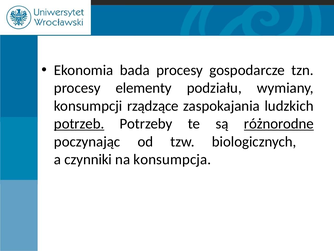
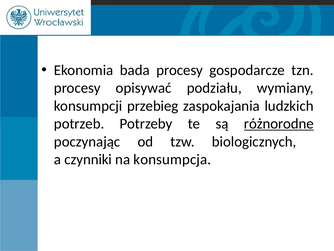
elementy: elementy -> opisywać
rządzące: rządzące -> przebieg
potrzeb underline: present -> none
